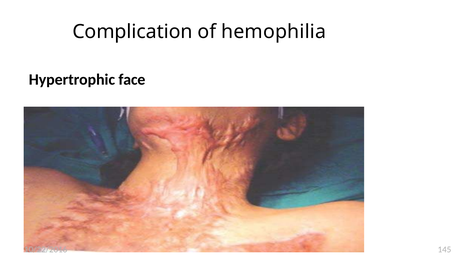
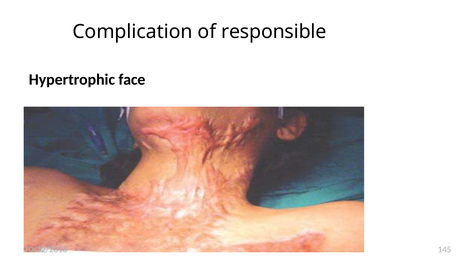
hemophilia: hemophilia -> responsible
